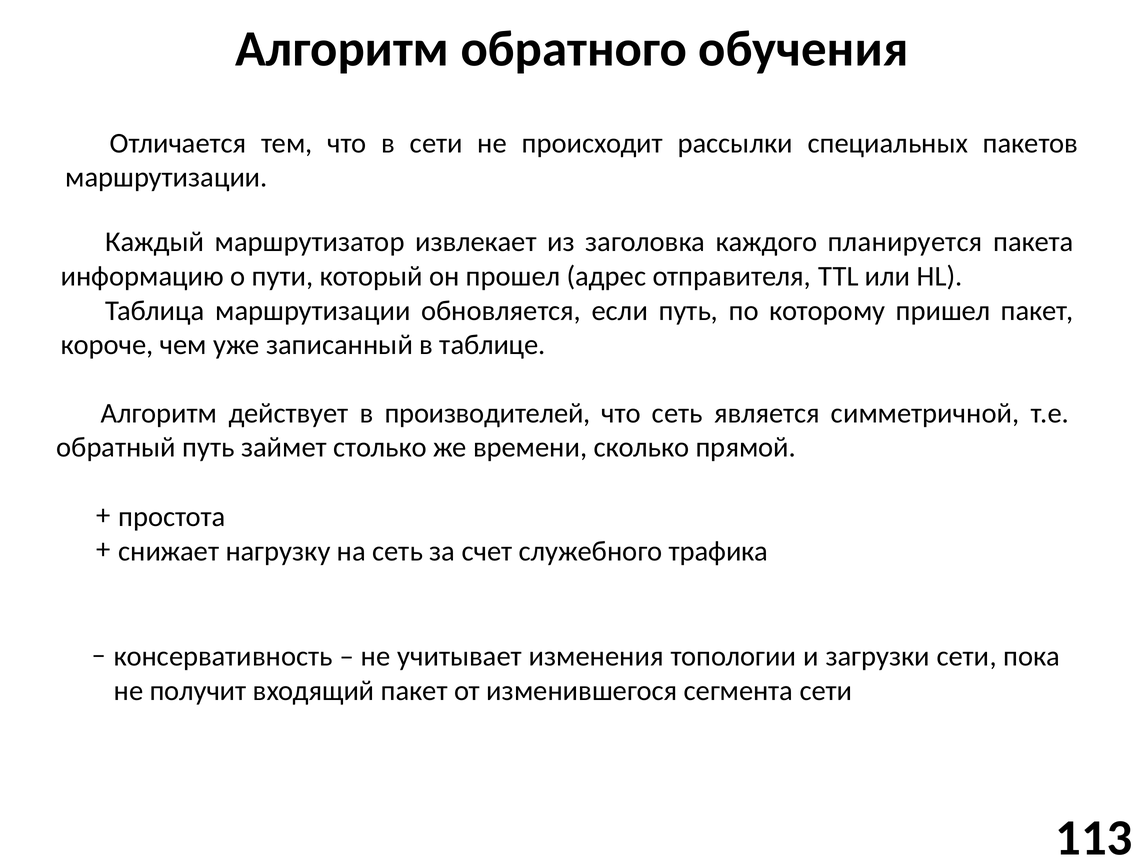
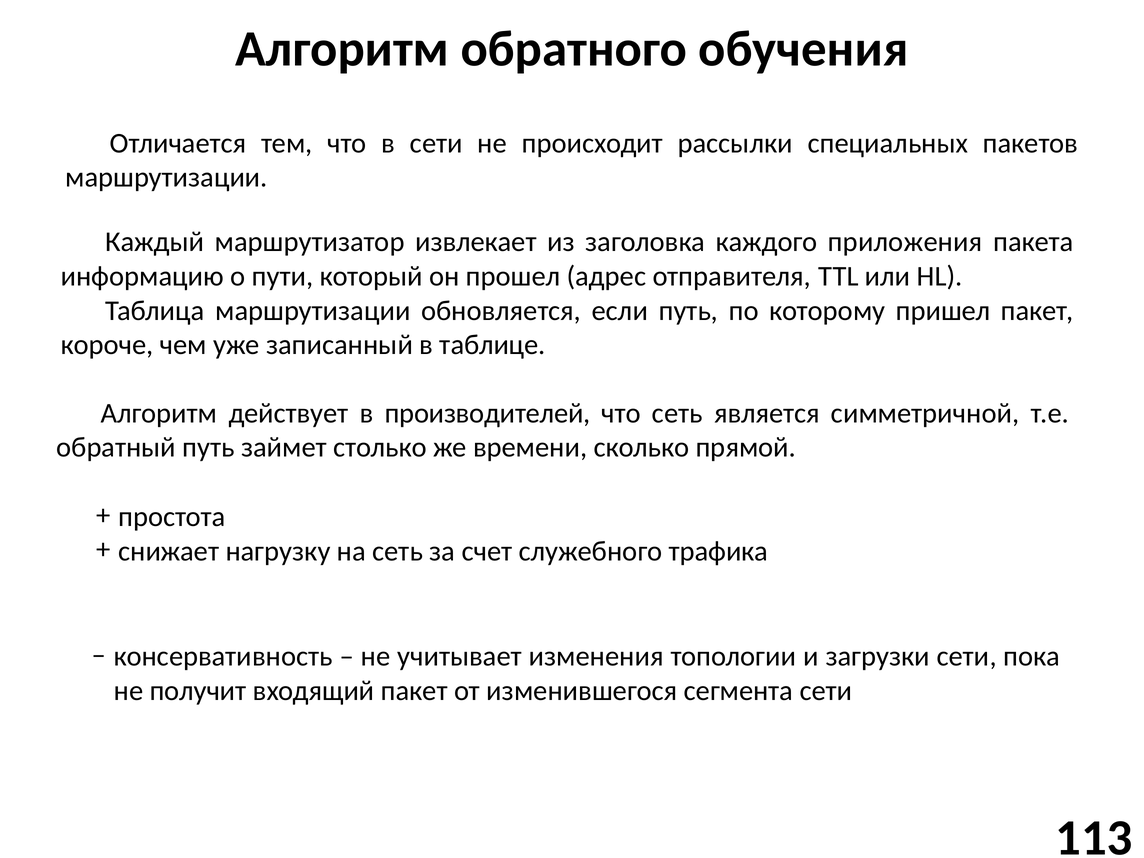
планируется: планируется -> приложения
